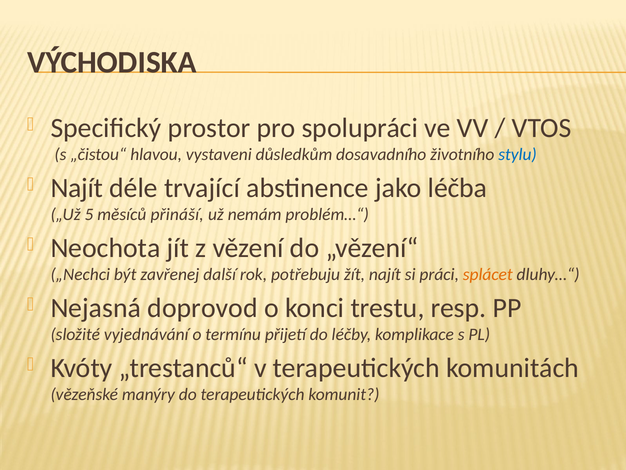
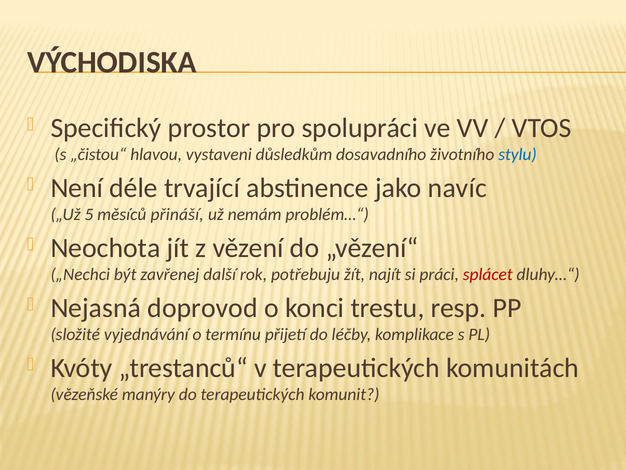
Najít at (77, 188): Najít -> Není
léčba: léčba -> navíc
splácet colour: orange -> red
